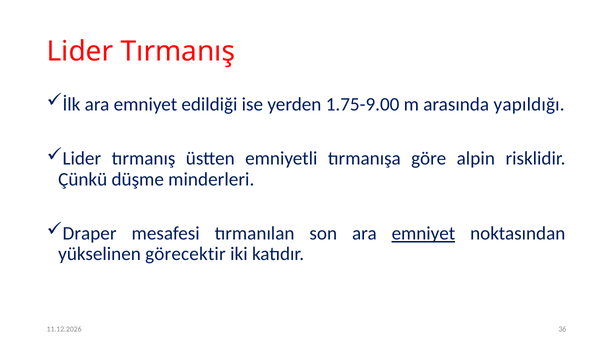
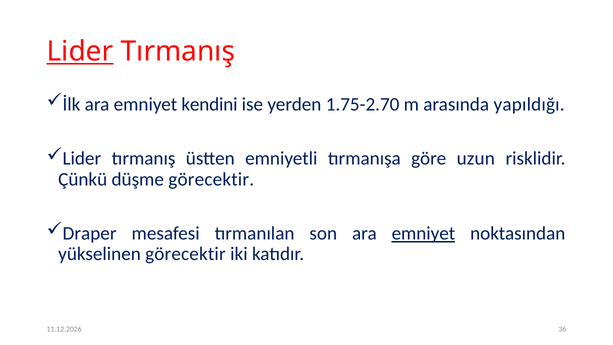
Lider at (80, 52) underline: none -> present
edildiği: edildiği -> kendini
1.75-9.00: 1.75-9.00 -> 1.75-2.70
alpin: alpin -> uzun
düşme minderleri: minderleri -> görecektir
